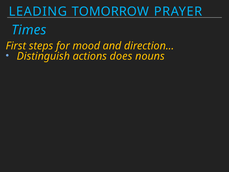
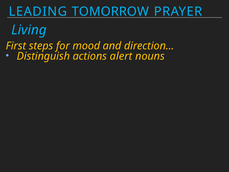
Times: Times -> Living
does: does -> alert
